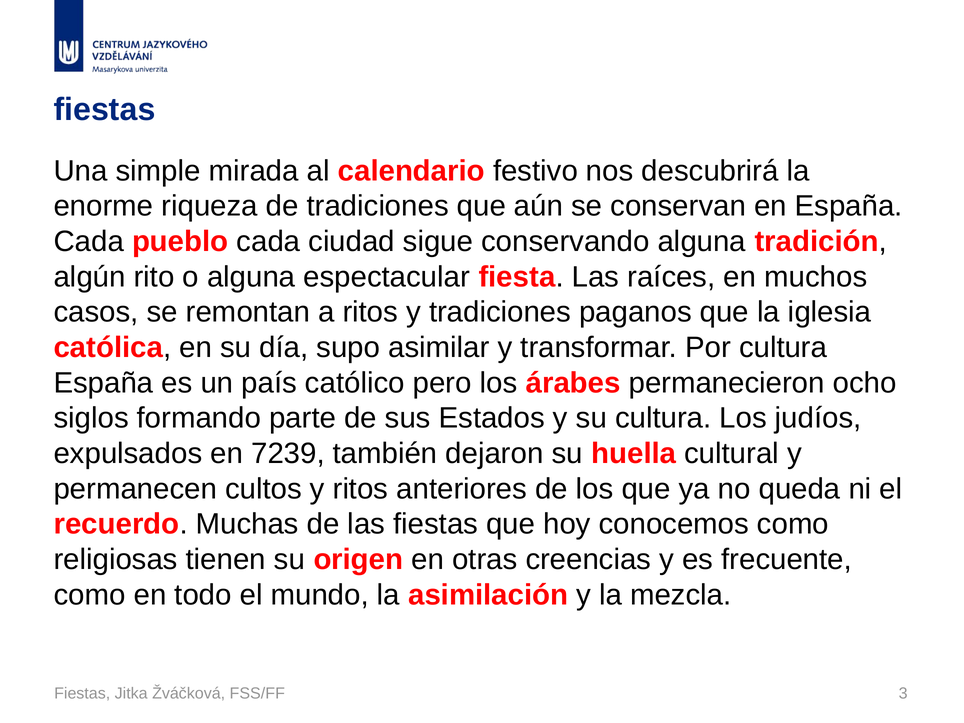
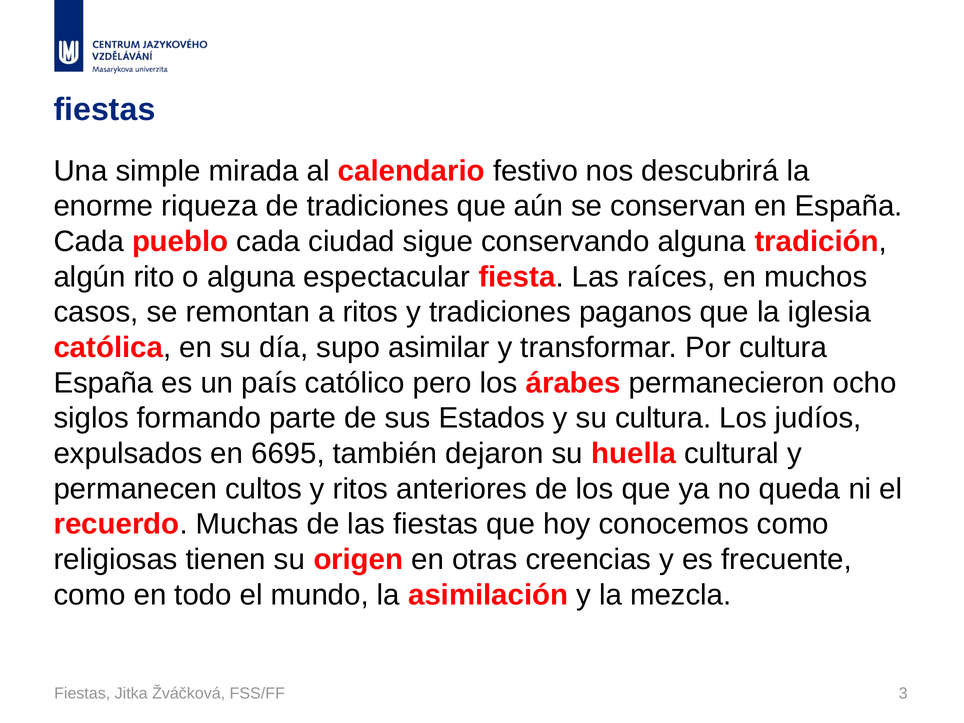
7239: 7239 -> 6695
